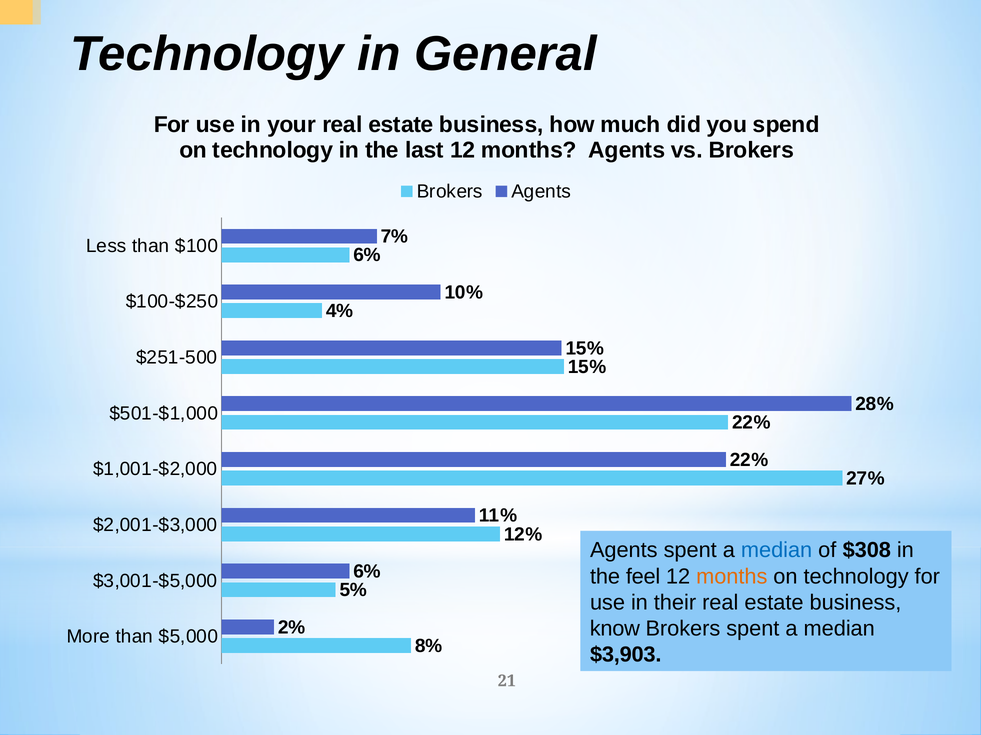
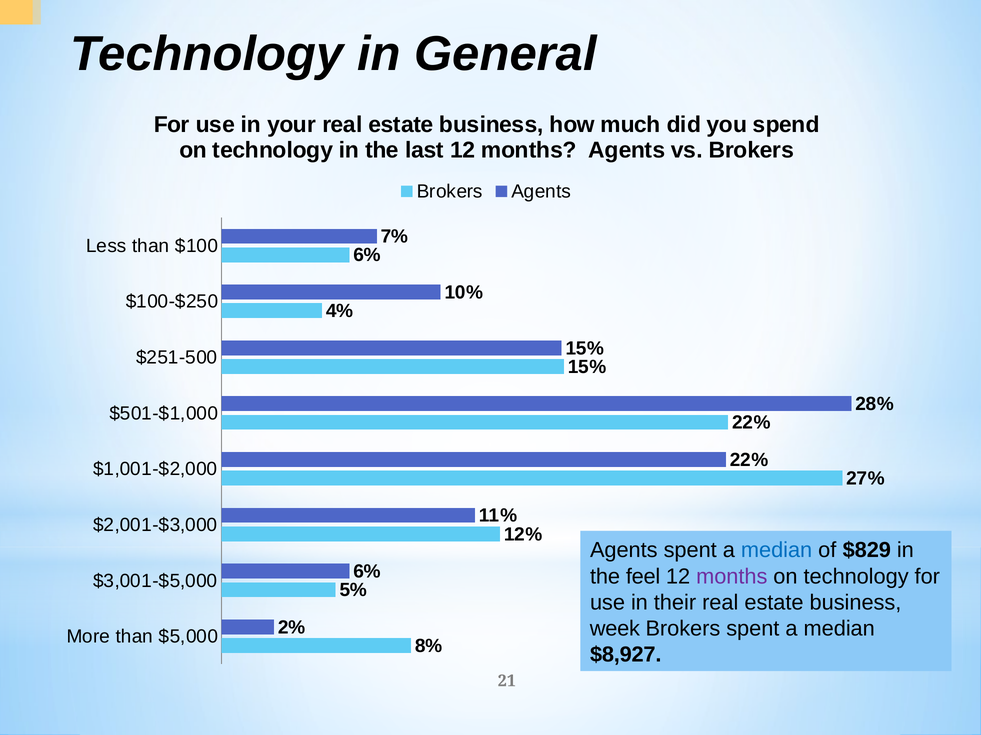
$308: $308 -> $829
months at (732, 577) colour: orange -> purple
know: know -> week
$3,903: $3,903 -> $8,927
